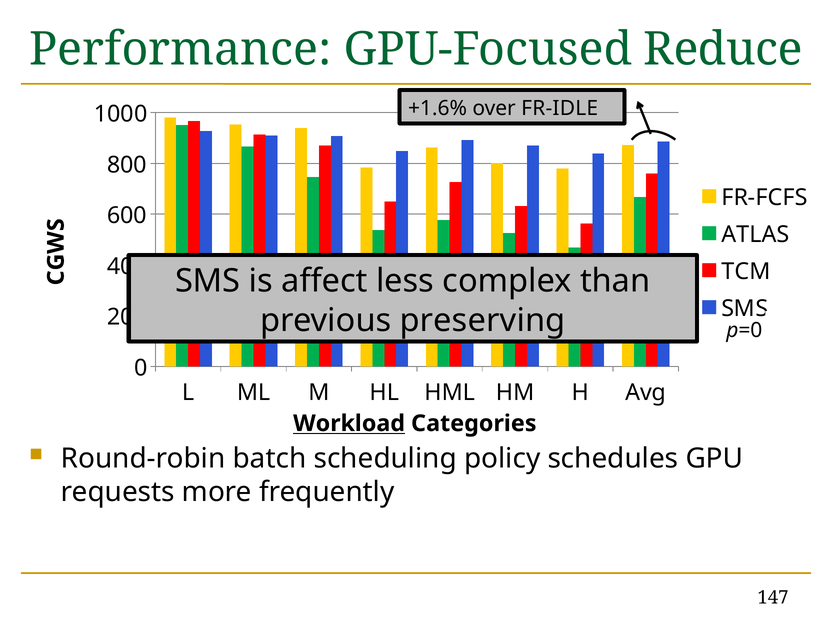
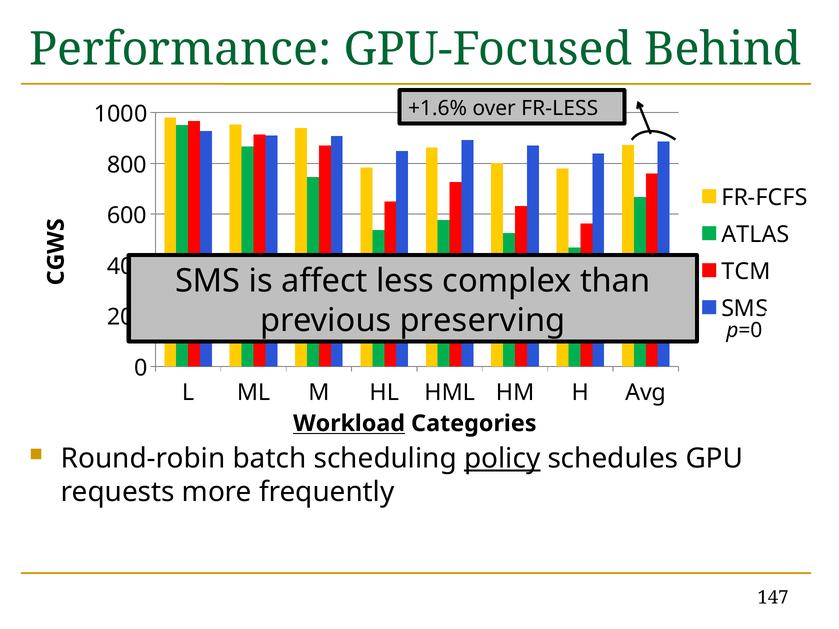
Reduce: Reduce -> Behind
FR-IDLE: FR-IDLE -> FR-LESS
policy underline: none -> present
